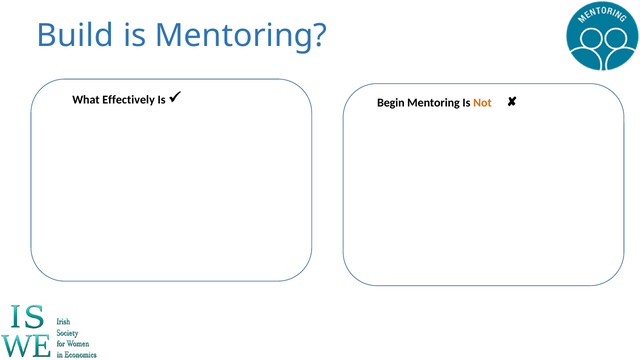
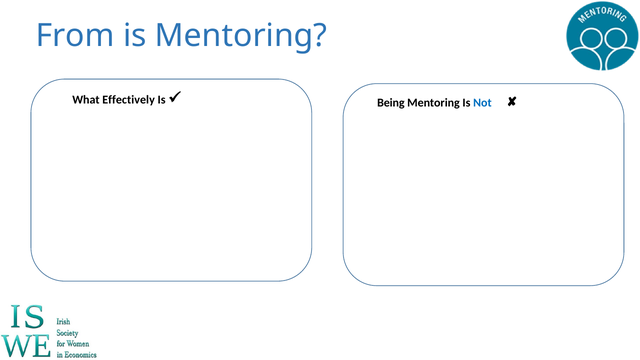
Build: Build -> From
Begin: Begin -> Being
Not colour: orange -> blue
